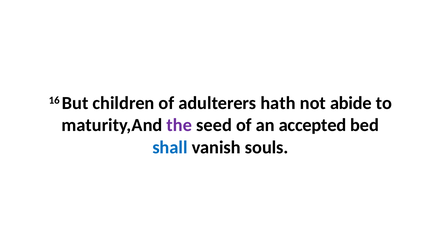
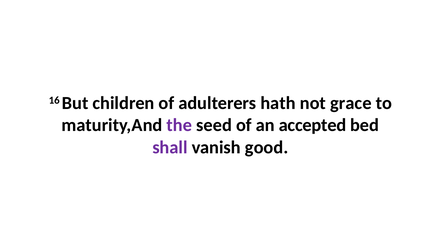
abide: abide -> grace
shall colour: blue -> purple
souls: souls -> good
